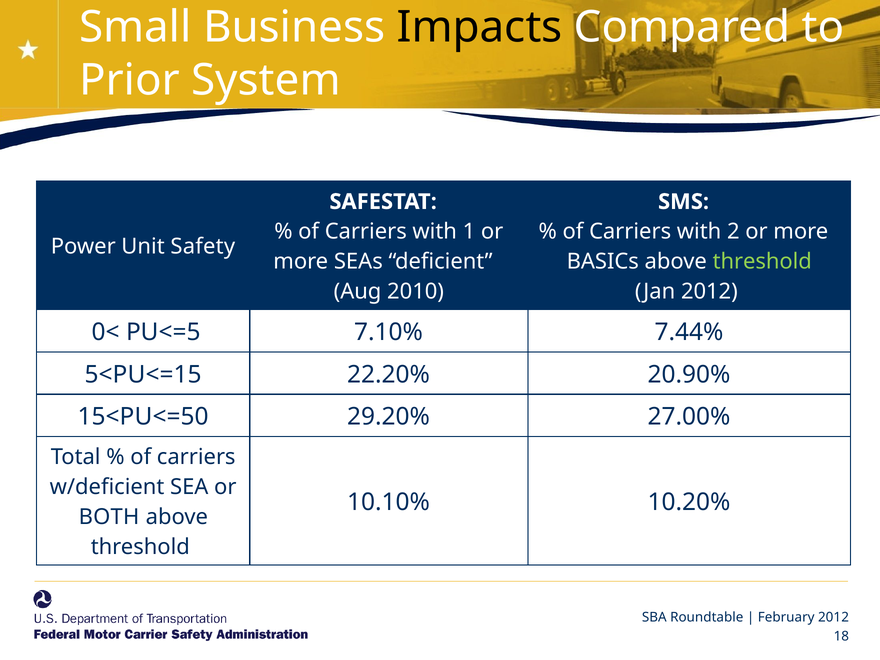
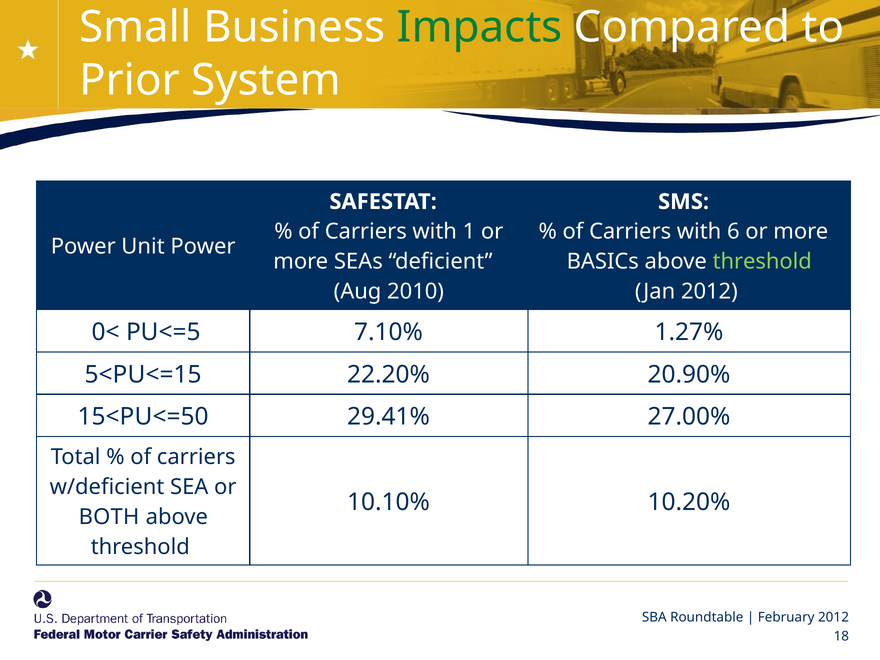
Impacts colour: black -> green
2: 2 -> 6
Unit Safety: Safety -> Power
7.44%: 7.44% -> 1.27%
29.20%: 29.20% -> 29.41%
